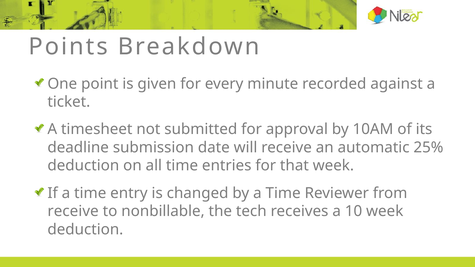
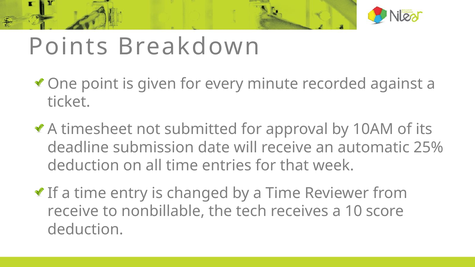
10 week: week -> score
